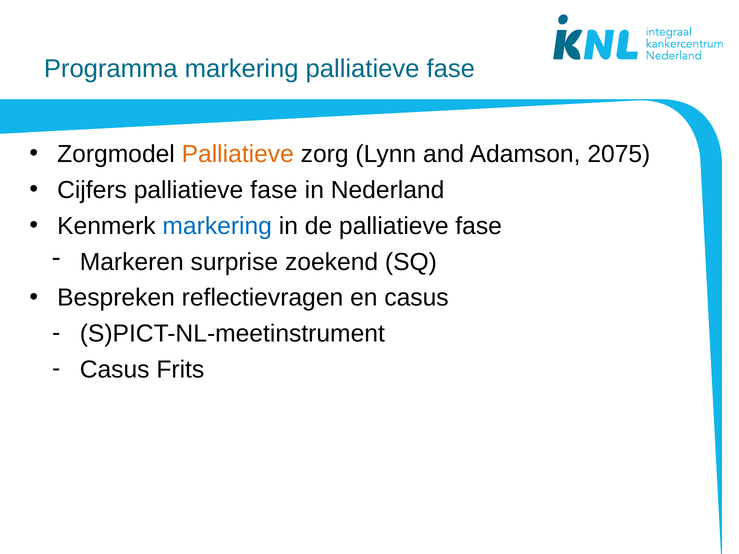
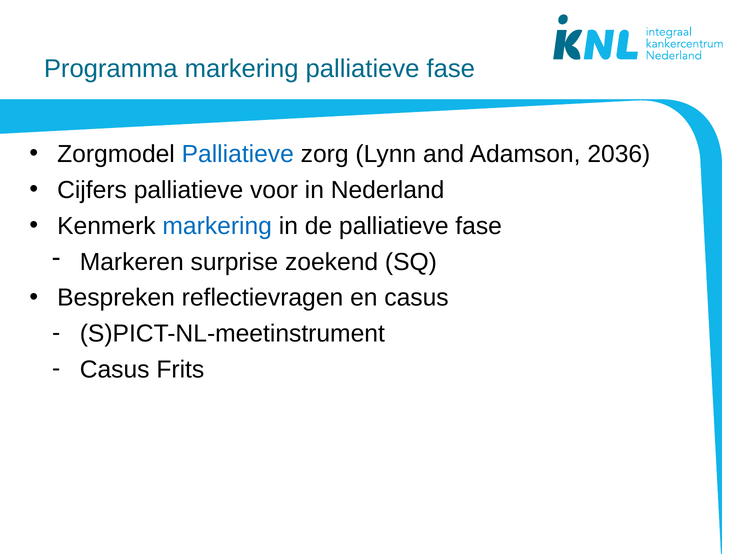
Palliatieve at (238, 154) colour: orange -> blue
2075: 2075 -> 2036
Cijfers palliatieve fase: fase -> voor
